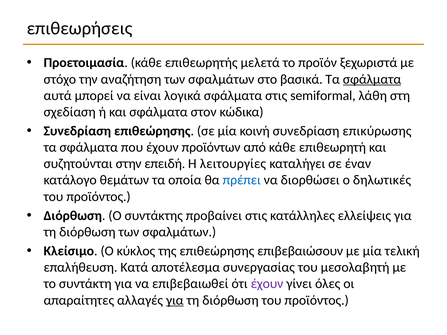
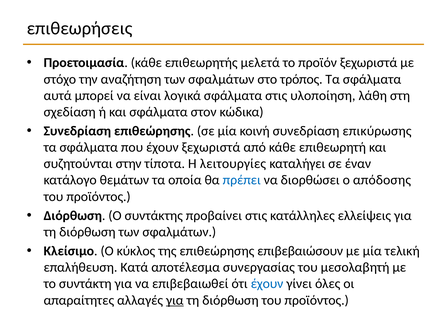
βασικά: βασικά -> τρόπος
σφάλματα at (372, 79) underline: present -> none
semiformal: semiformal -> υλοποίηση
έχουν προϊόντων: προϊόντων -> ξεχωριστά
επειδή: επειδή -> τίποτα
δηλωτικές: δηλωτικές -> απόδοσης
έχουν at (267, 284) colour: purple -> blue
